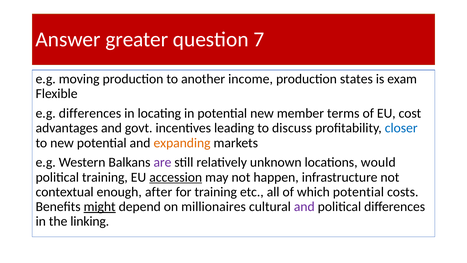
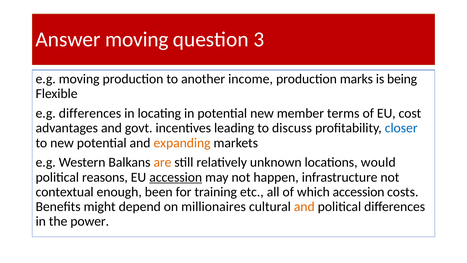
Answer greater: greater -> moving
7: 7 -> 3
states: states -> marks
exam: exam -> being
are colour: purple -> orange
political training: training -> reasons
after: after -> been
which potential: potential -> accession
might underline: present -> none
and at (304, 206) colour: purple -> orange
linking: linking -> power
